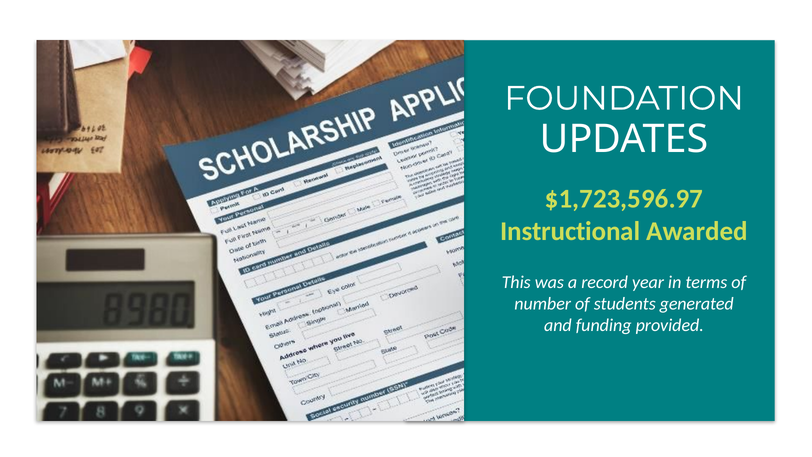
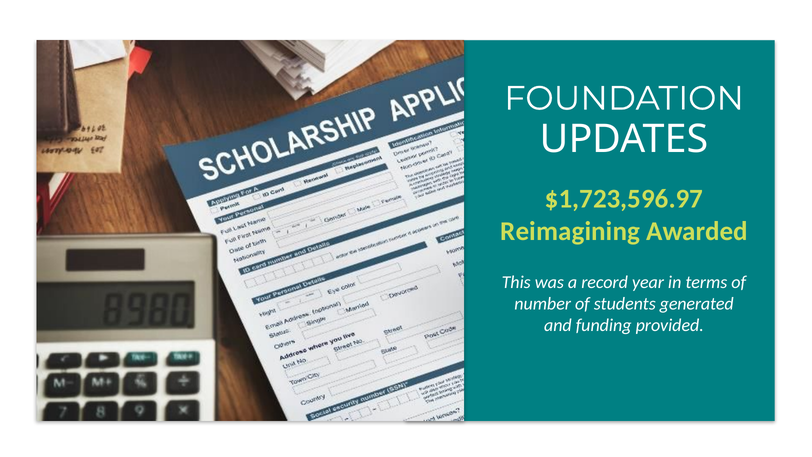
Instructional: Instructional -> Reimagining
